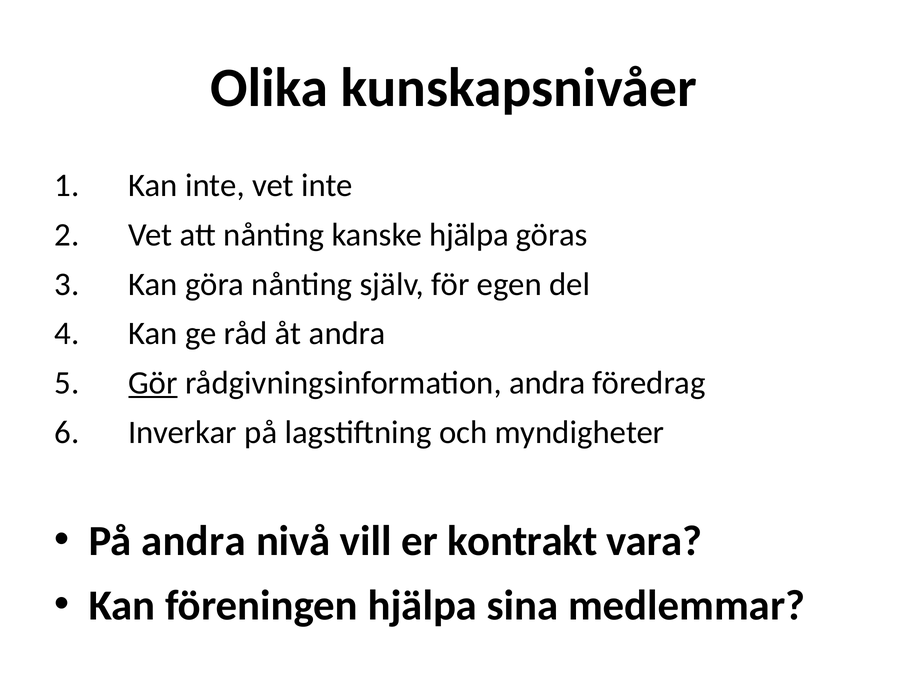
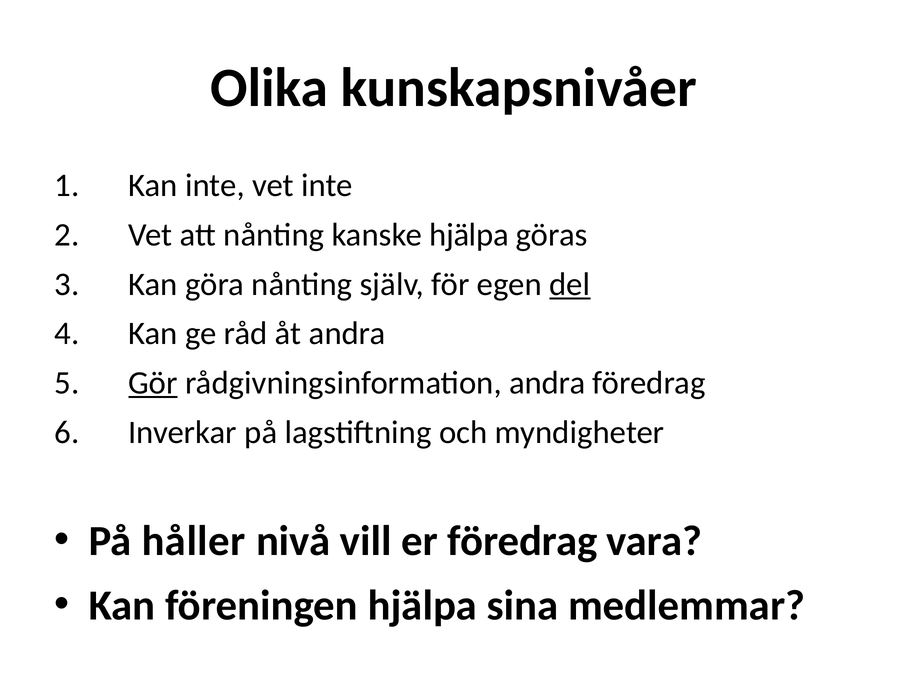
del underline: none -> present
På andra: andra -> håller
er kontrakt: kontrakt -> föredrag
